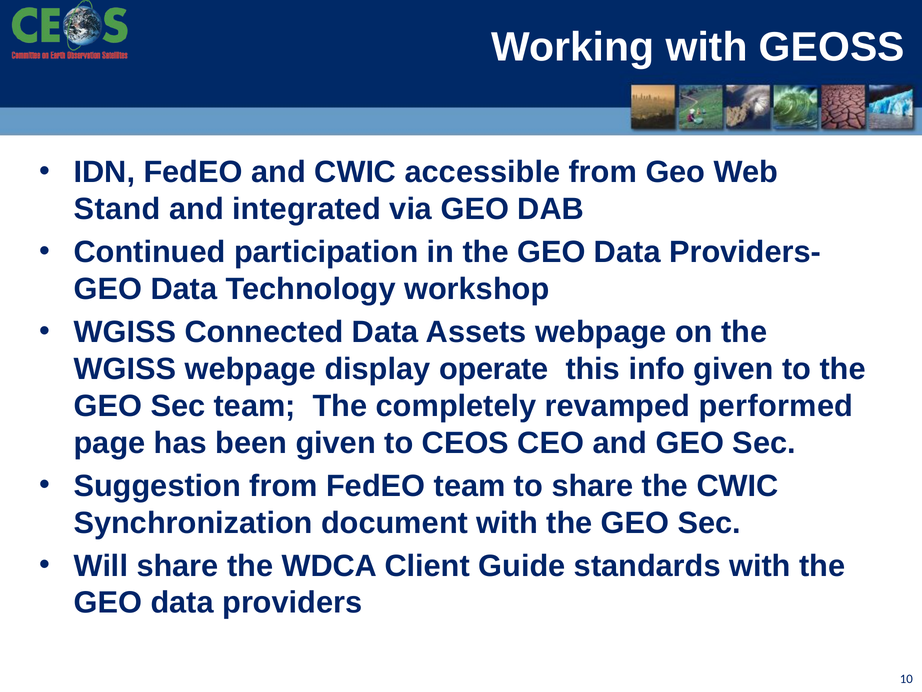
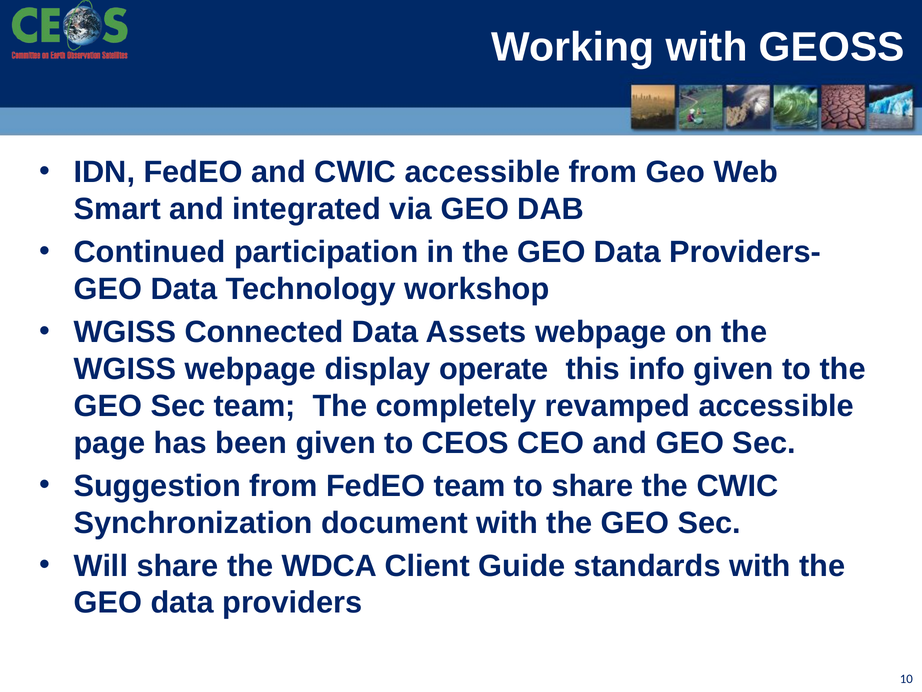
Stand: Stand -> Smart
revamped performed: performed -> accessible
